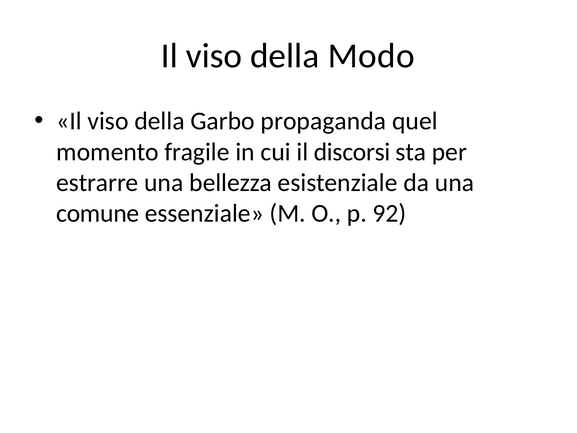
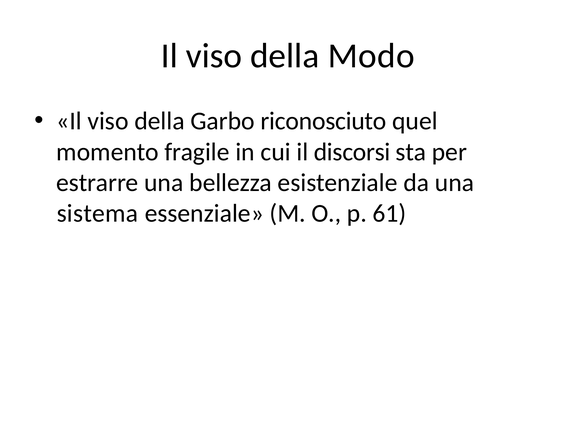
propaganda: propaganda -> riconosciuto
comune: comune -> sistema
92: 92 -> 61
